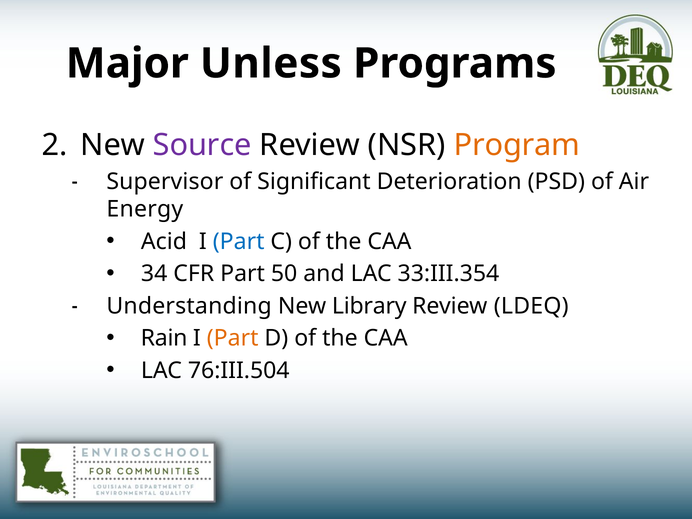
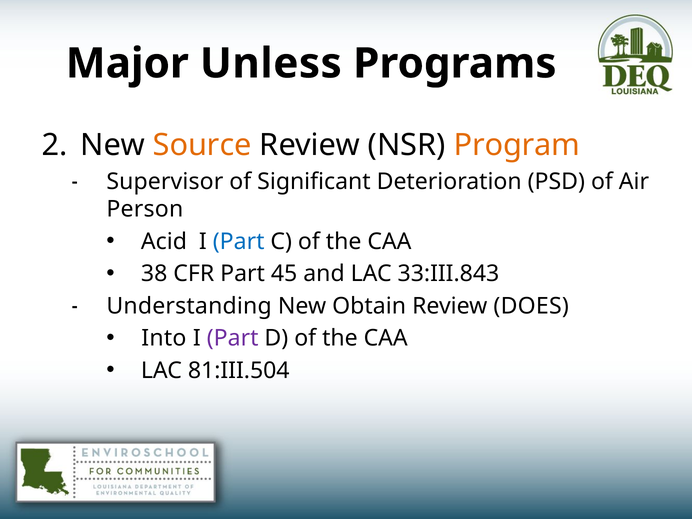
Source colour: purple -> orange
Energy: Energy -> Person
34: 34 -> 38
50: 50 -> 45
33:III.354: 33:III.354 -> 33:III.843
Library: Library -> Obtain
LDEQ: LDEQ -> DOES
Rain: Rain -> Into
Part at (233, 338) colour: orange -> purple
76:III.504: 76:III.504 -> 81:III.504
